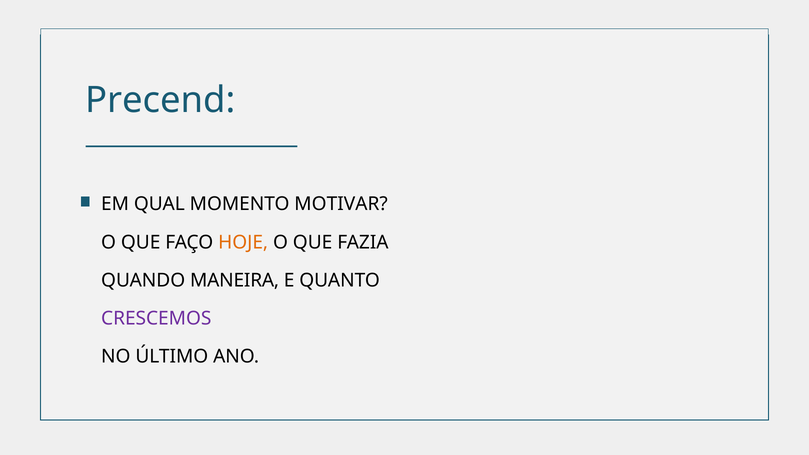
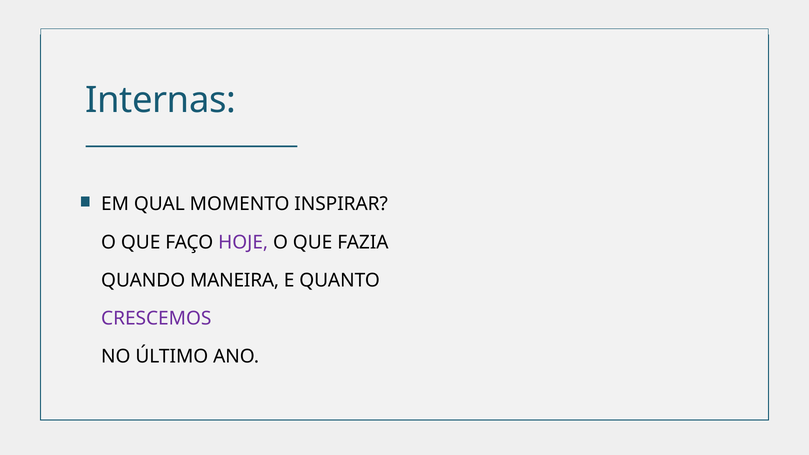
Precend: Precend -> Internas
MOTIVAR: MOTIVAR -> INSPIRAR
HOJE colour: orange -> purple
